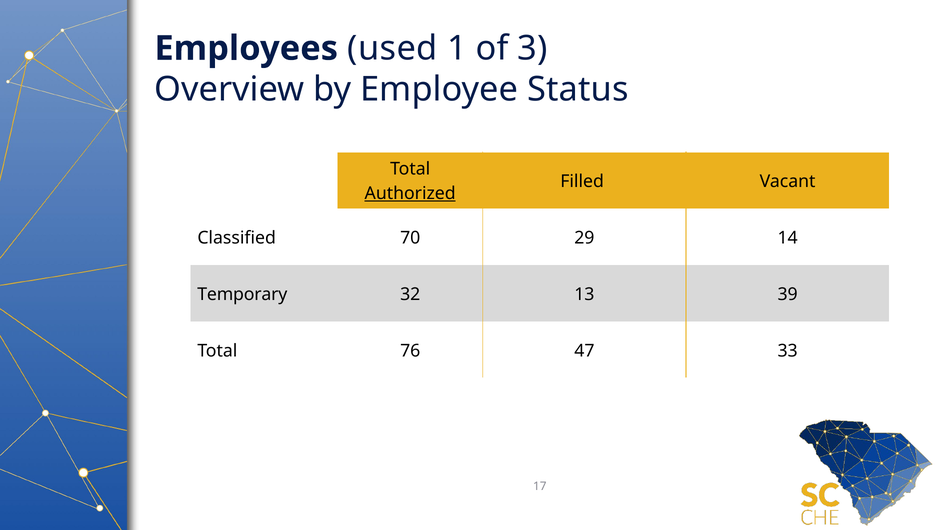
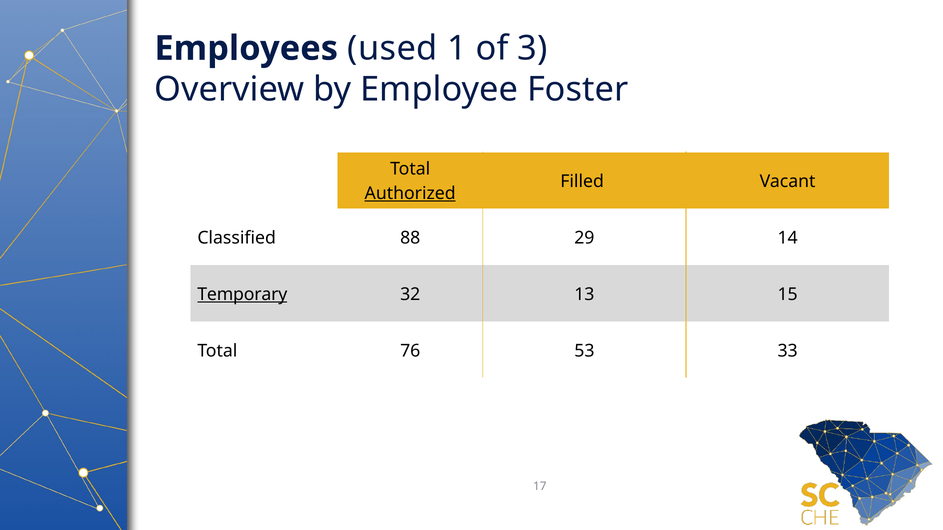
Status: Status -> Foster
70: 70 -> 88
Temporary underline: none -> present
39: 39 -> 15
47: 47 -> 53
